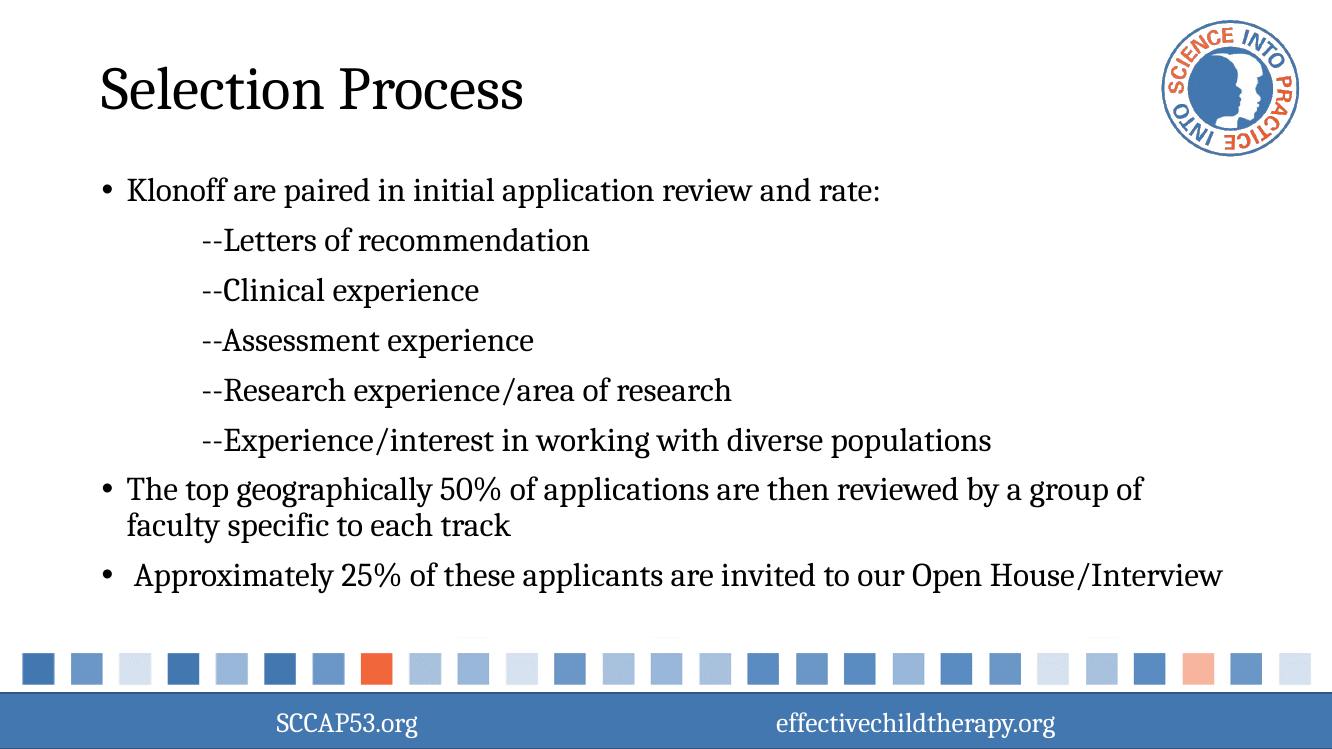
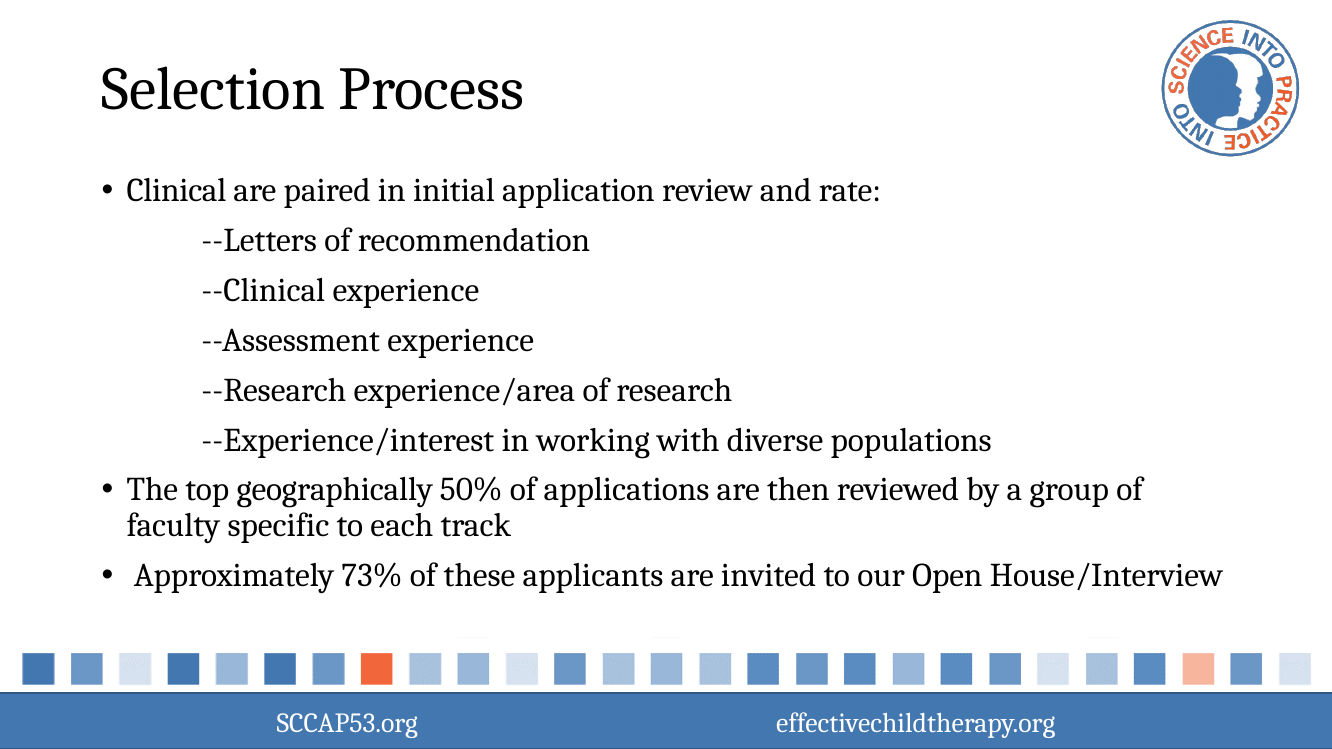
Klonoff: Klonoff -> Clinical
25%: 25% -> 73%
